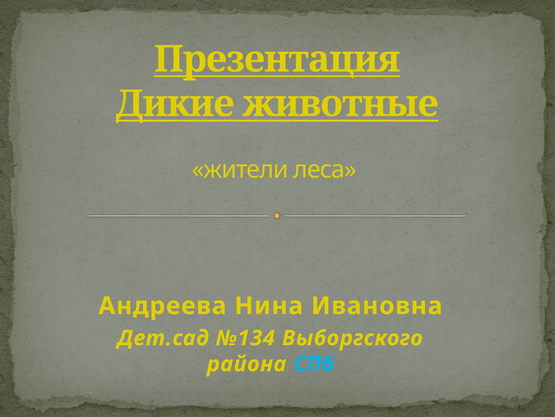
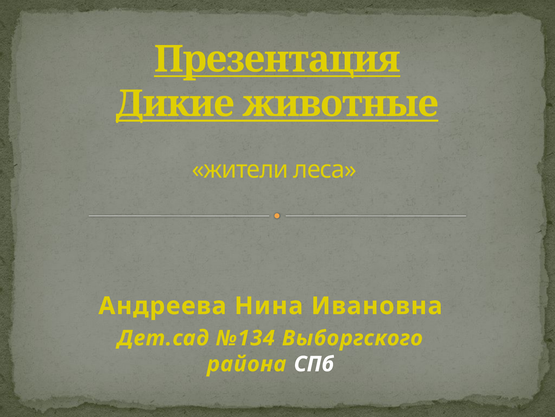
СПб colour: light blue -> white
